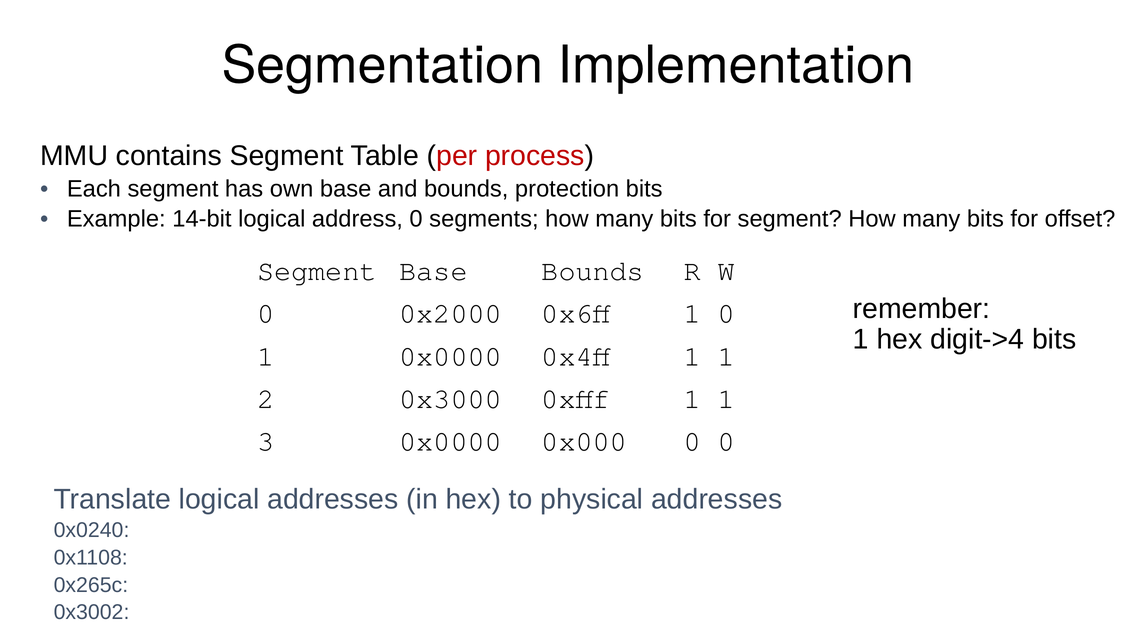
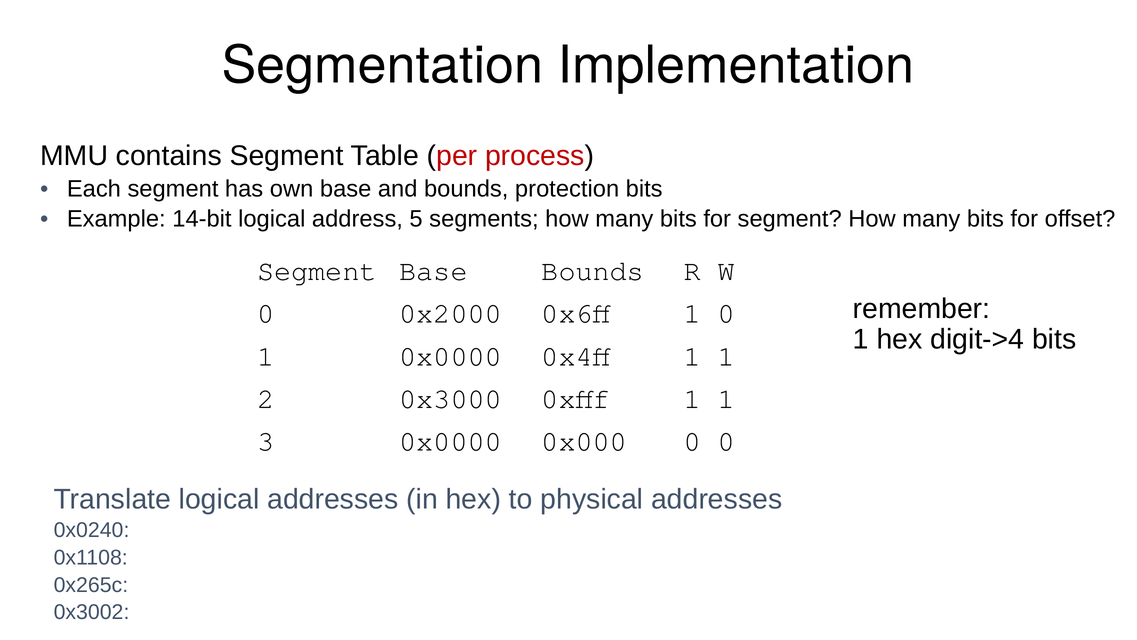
address 0: 0 -> 5
